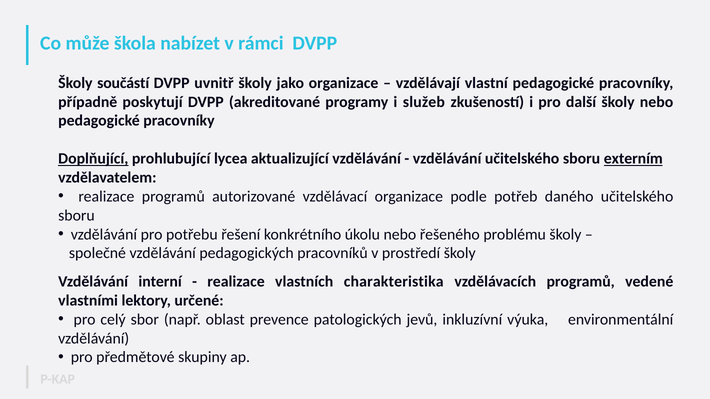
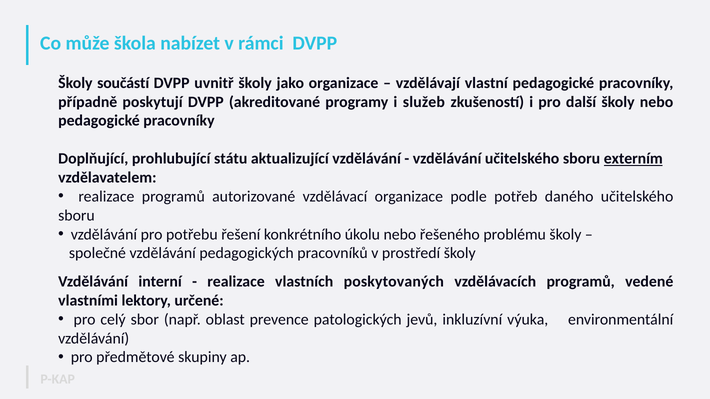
Doplňující underline: present -> none
lycea: lycea -> státu
charakteristika: charakteristika -> poskytovaných
